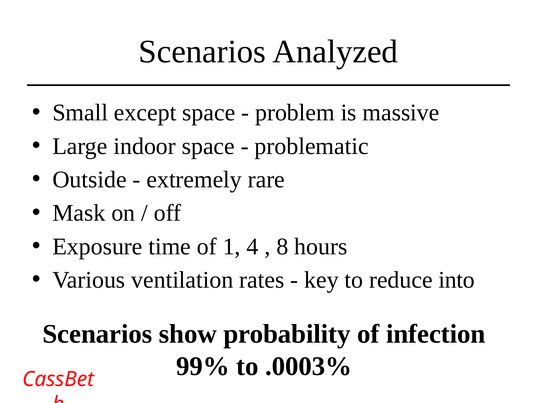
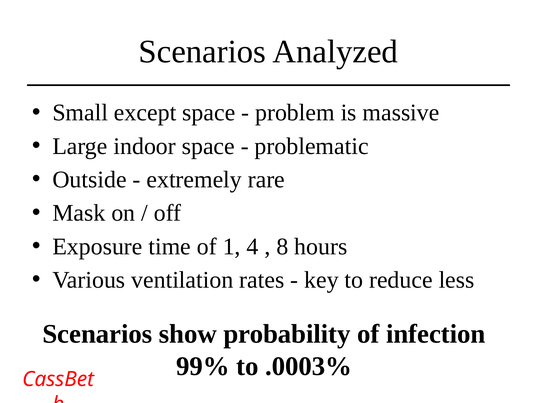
into: into -> less
